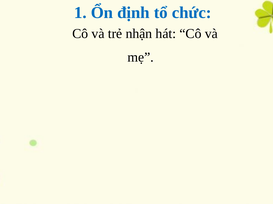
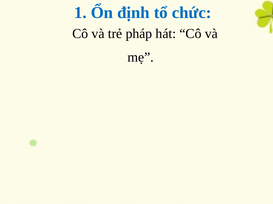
nhận: nhận -> pháp
